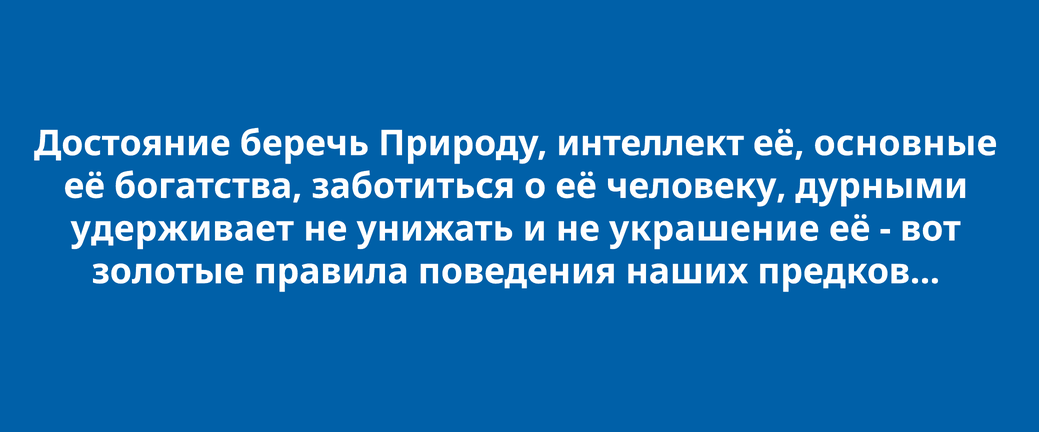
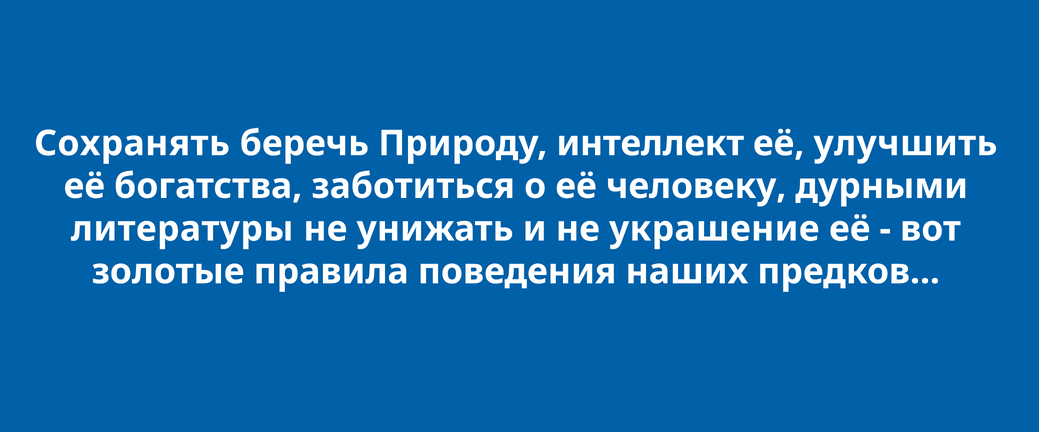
Достояние: Достояние -> Сохранять
основные: основные -> улучшить
удерживает: удерживает -> литературы
